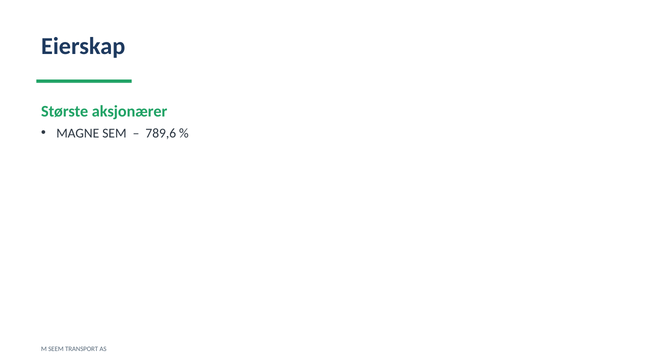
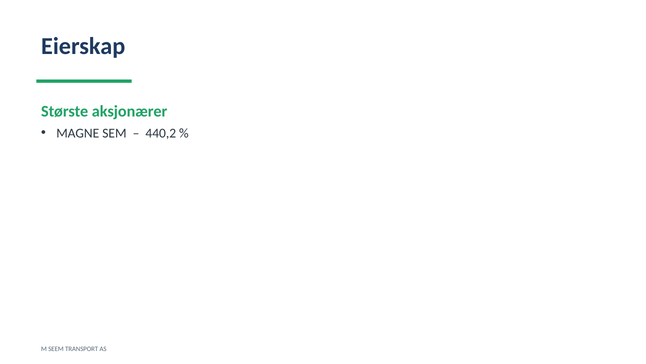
789,6: 789,6 -> 440,2
